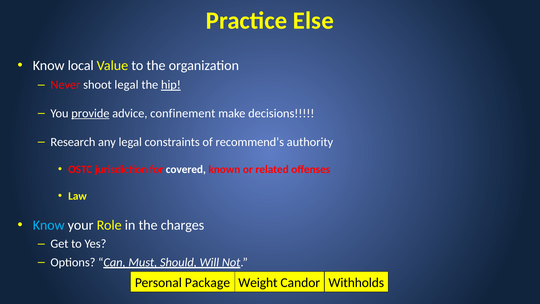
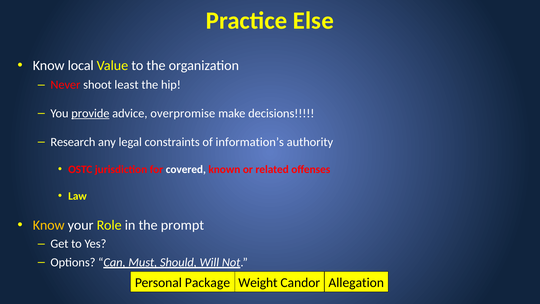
shoot legal: legal -> least
hip underline: present -> none
confinement: confinement -> overpromise
recommend’s: recommend’s -> information’s
Know at (49, 225) colour: light blue -> yellow
charges: charges -> prompt
Withholds: Withholds -> Allegation
